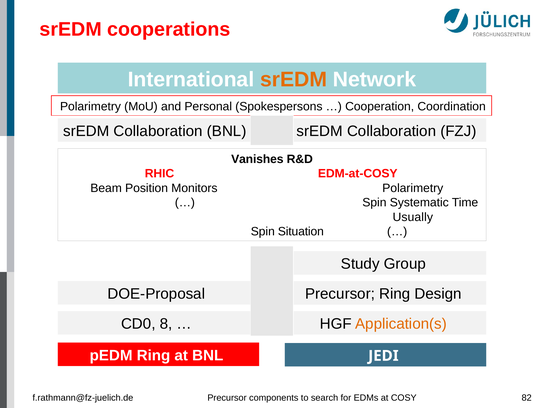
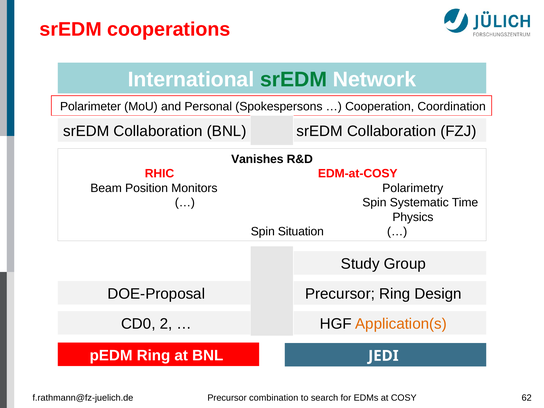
srEDM at (294, 79) colour: orange -> green
Polarimetry at (91, 106): Polarimetry -> Polarimeter
Usually: Usually -> Physics
8: 8 -> 2
components: components -> combination
82: 82 -> 62
